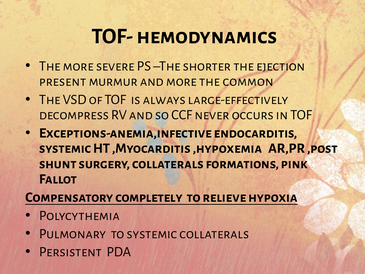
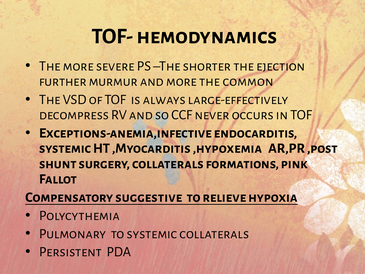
present: present -> further
completely: completely -> suggestive
